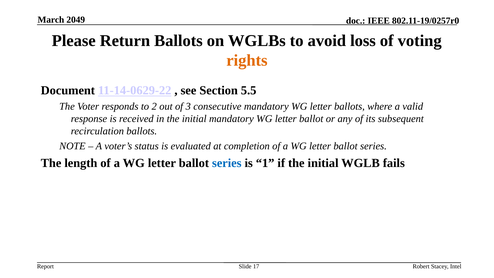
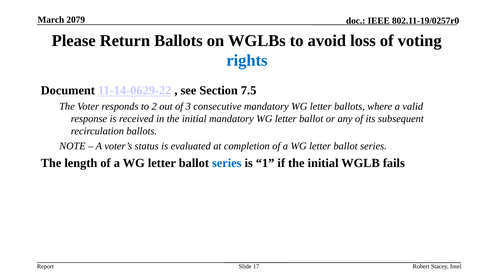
2049: 2049 -> 2079
rights colour: orange -> blue
5.5: 5.5 -> 7.5
